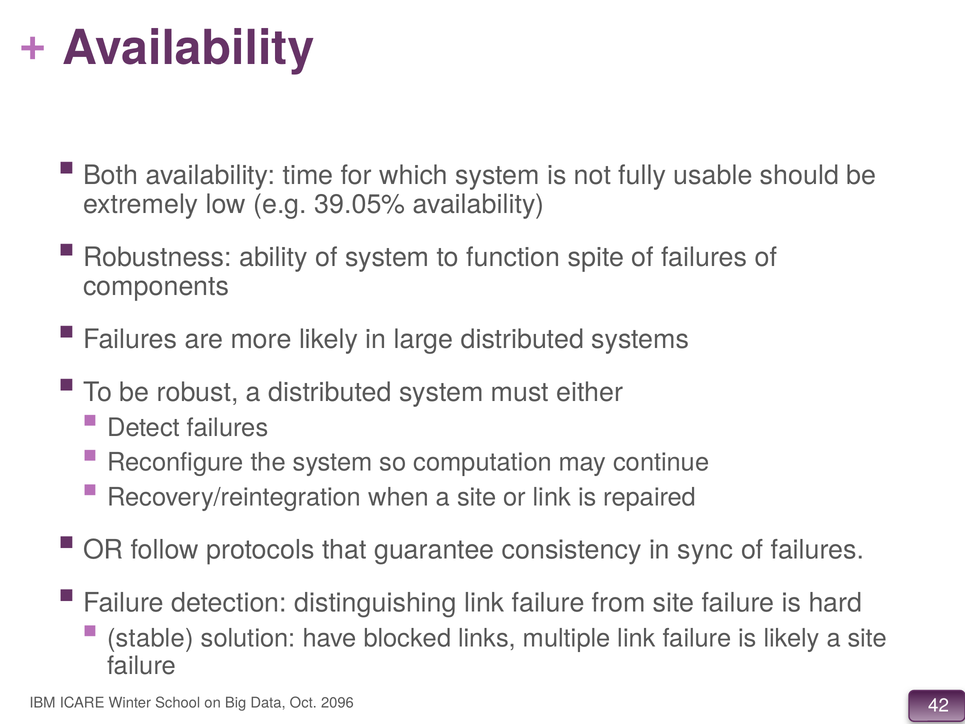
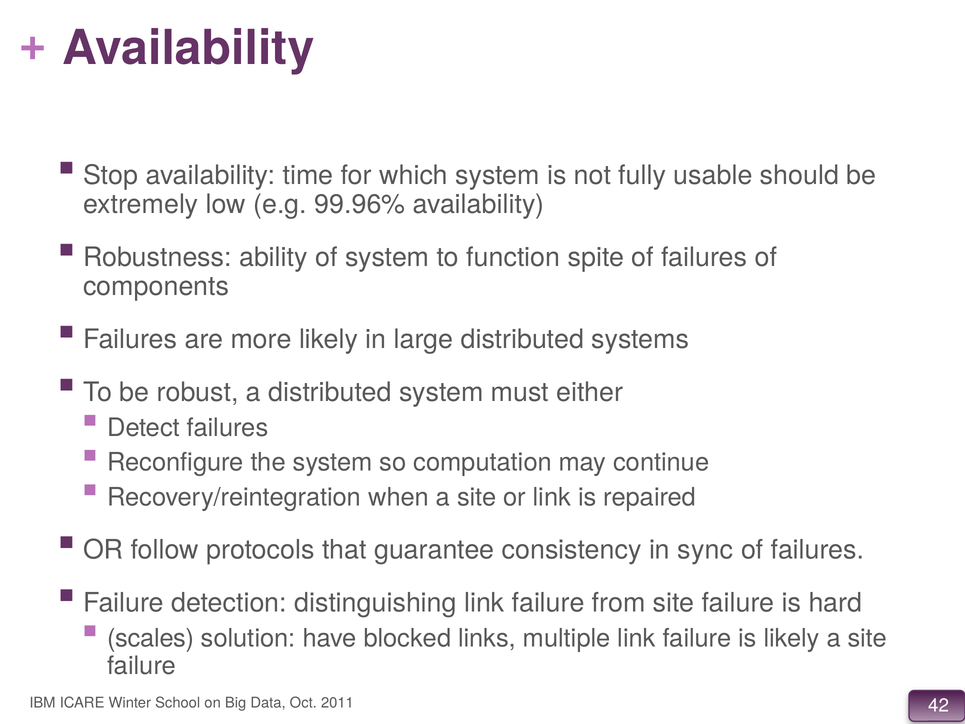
Both: Both -> Stop
39.05%: 39.05% -> 99.96%
stable: stable -> scales
2096: 2096 -> 2011
